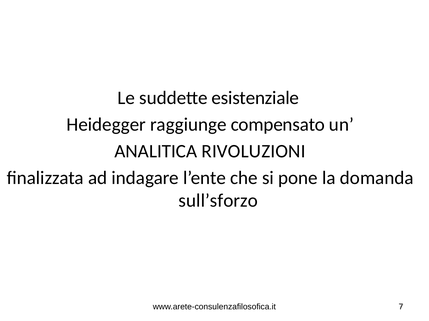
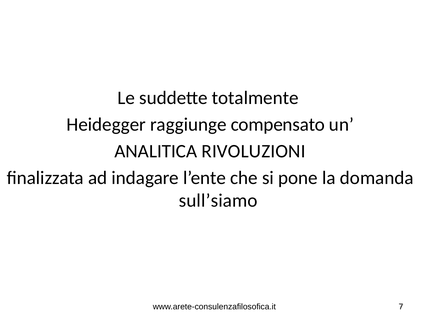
esistenziale: esistenziale -> totalmente
sull’sforzo: sull’sforzo -> sull’siamo
